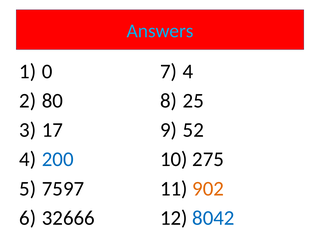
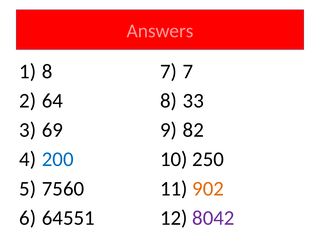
Answers colour: light blue -> pink
1 0: 0 -> 8
4 at (188, 72): 4 -> 7
80: 80 -> 64
25: 25 -> 33
17: 17 -> 69
52: 52 -> 82
275: 275 -> 250
7597: 7597 -> 7560
32666: 32666 -> 64551
8042 colour: blue -> purple
